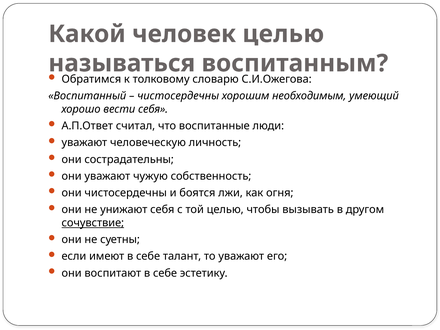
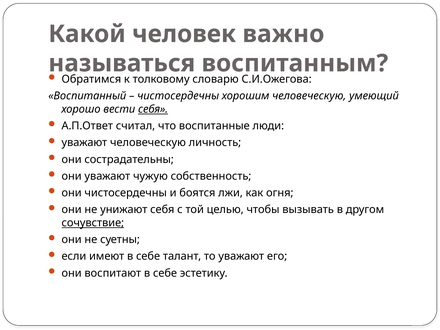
человек целью: целью -> важно
хорошим необходимым: необходимым -> человеческую
себя at (153, 109) underline: none -> present
